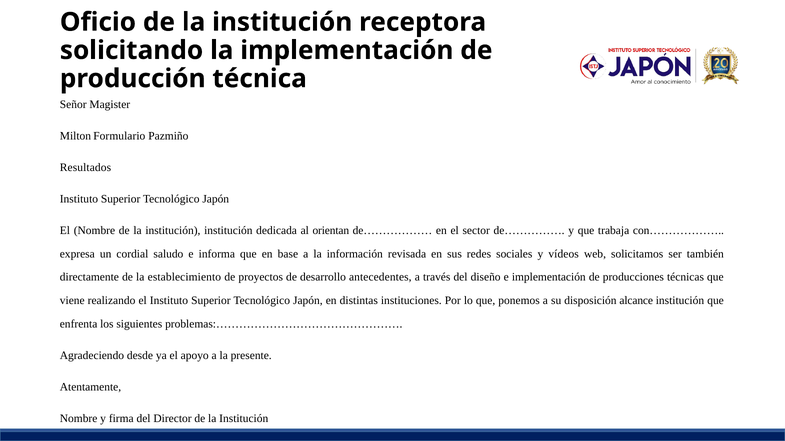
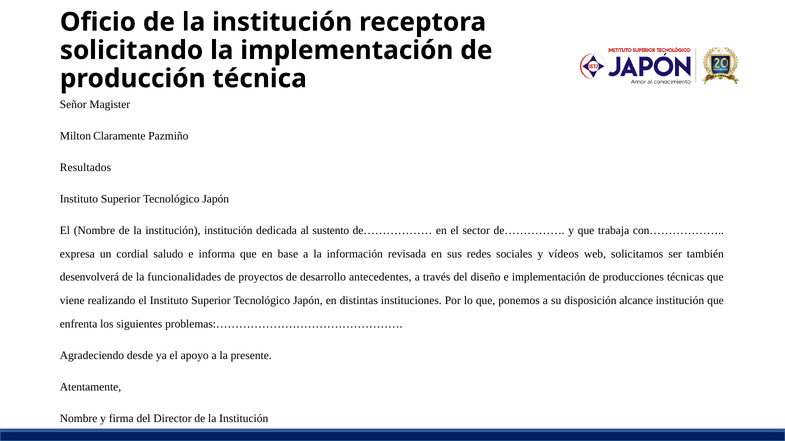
Formulario: Formulario -> Claramente
orientan: orientan -> sustento
directamente: directamente -> desenvolverá
establecimiento: establecimiento -> funcionalidades
